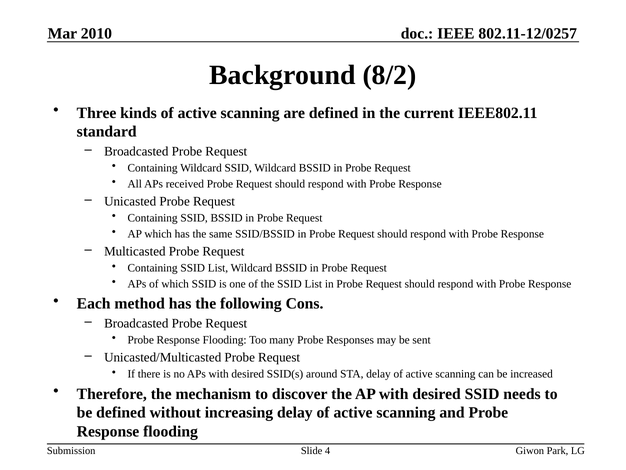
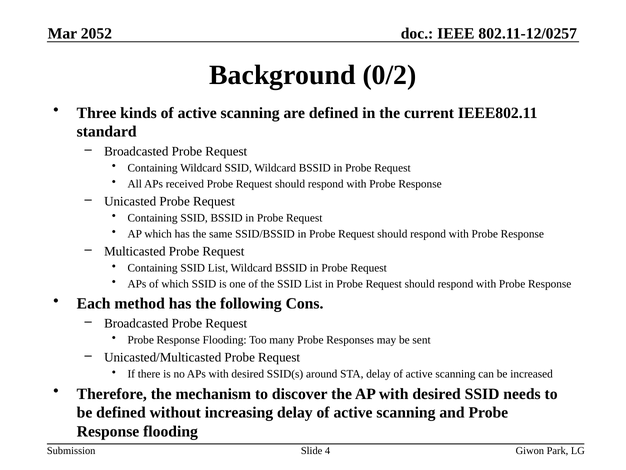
2010: 2010 -> 2052
8/2: 8/2 -> 0/2
